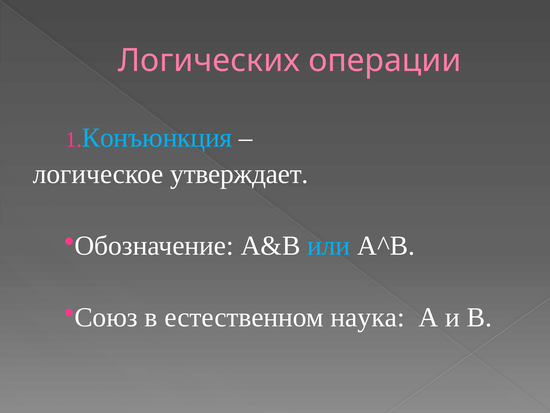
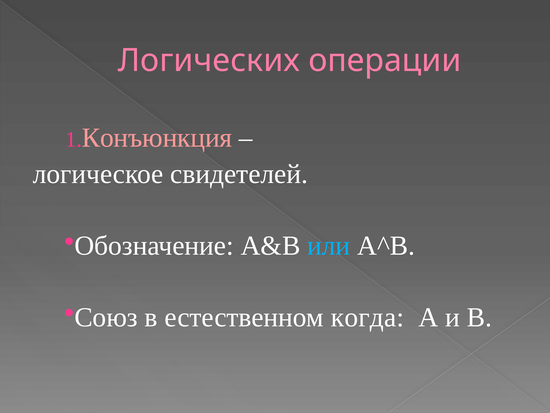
Конъюнкция colour: light blue -> pink
утверждает: утверждает -> свидетелей
наука: наука -> когда
